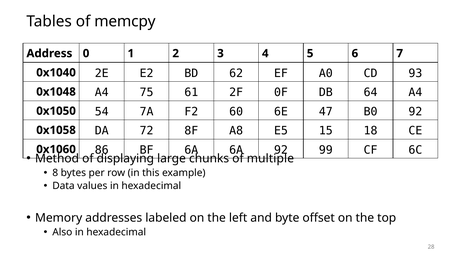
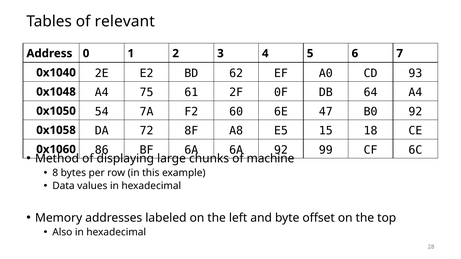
memcpy: memcpy -> relevant
multiple: multiple -> machine
